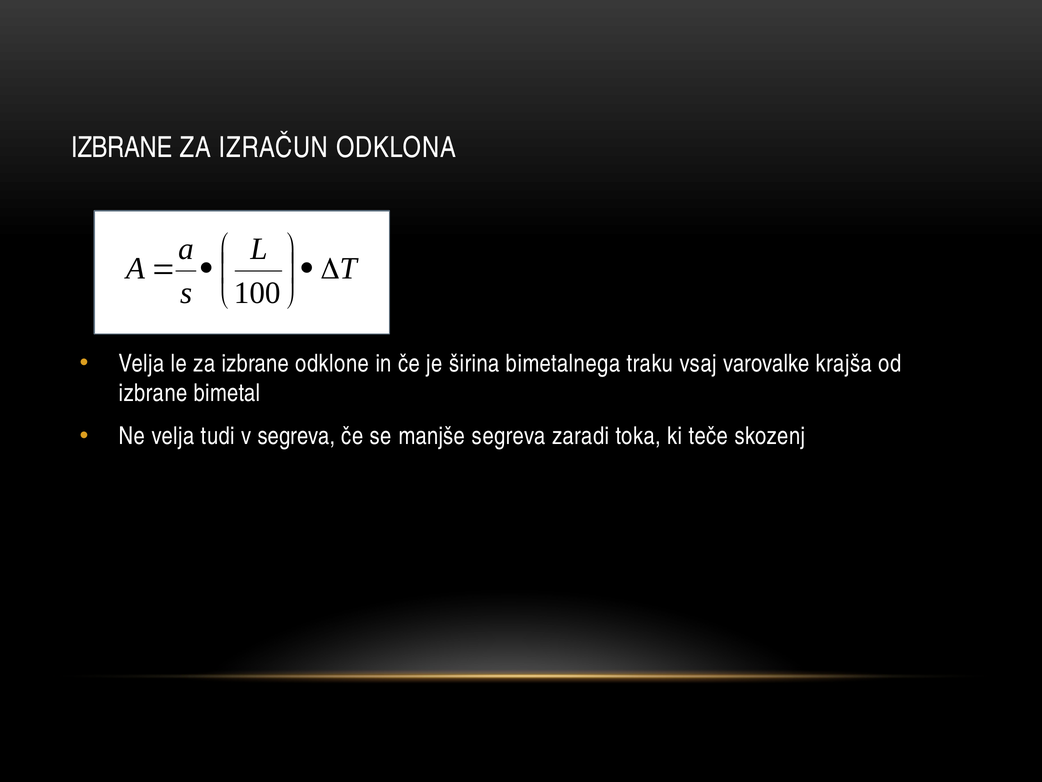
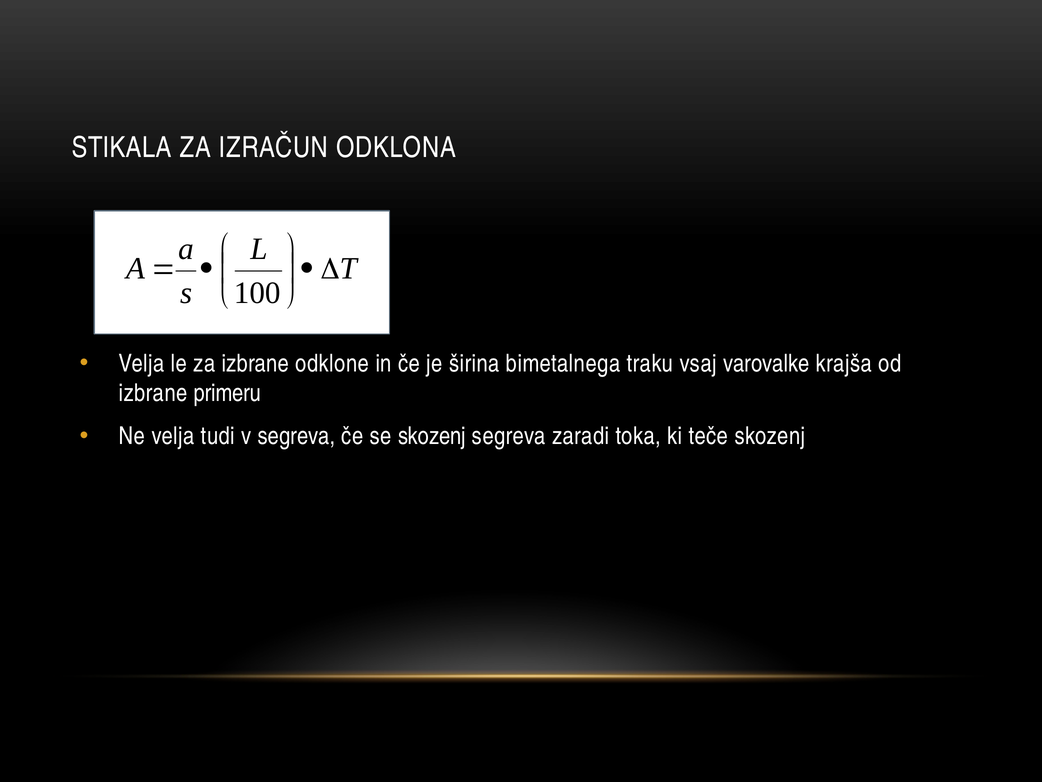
IZBRANE at (122, 148): IZBRANE -> STIKALA
bimetal: bimetal -> primeru
se manjše: manjše -> skozenj
